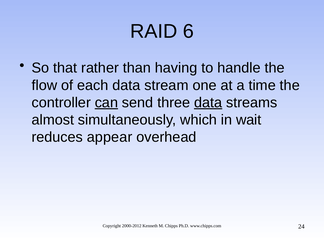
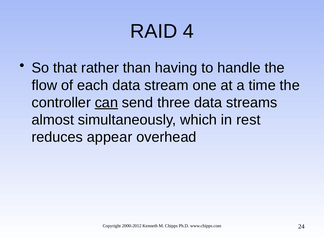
6: 6 -> 4
data at (208, 103) underline: present -> none
wait: wait -> rest
